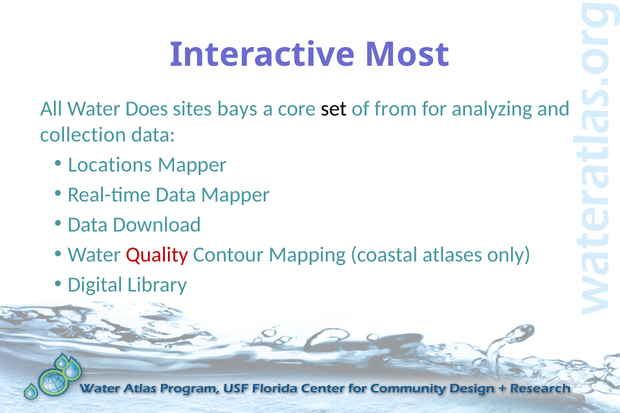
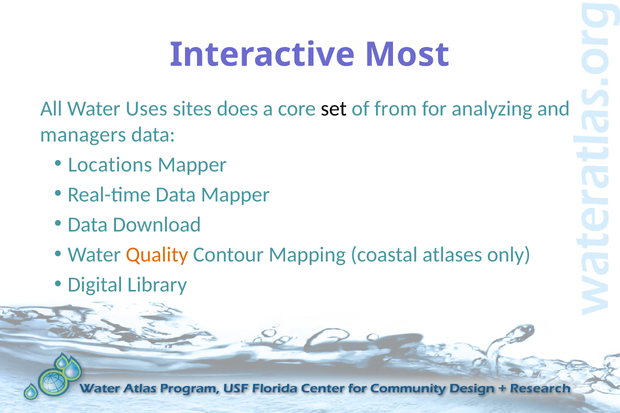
Does: Does -> Uses
bays: bays -> does
collection: collection -> managers
Quality colour: red -> orange
